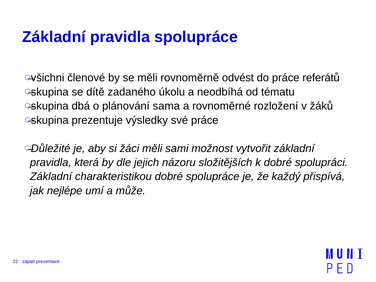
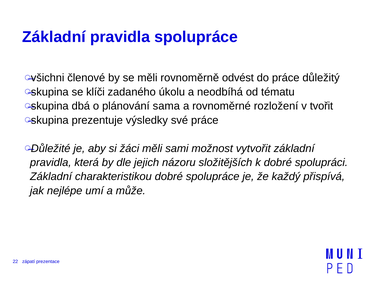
referátů: referátů -> důležitý
dítě: dítě -> klíči
žáků: žáků -> tvořit
